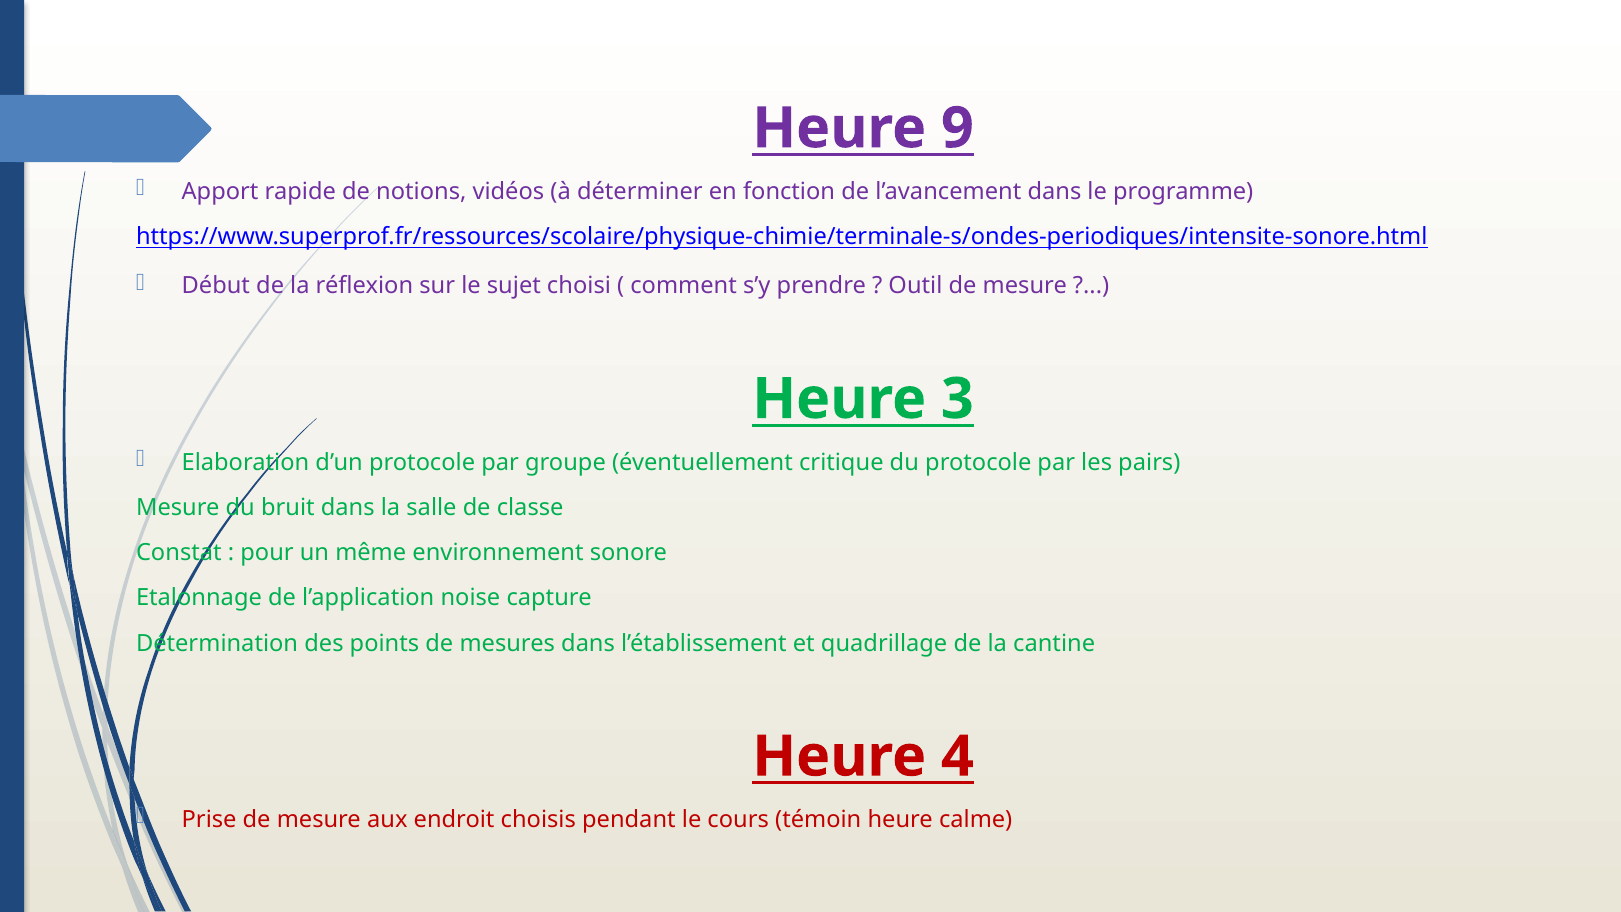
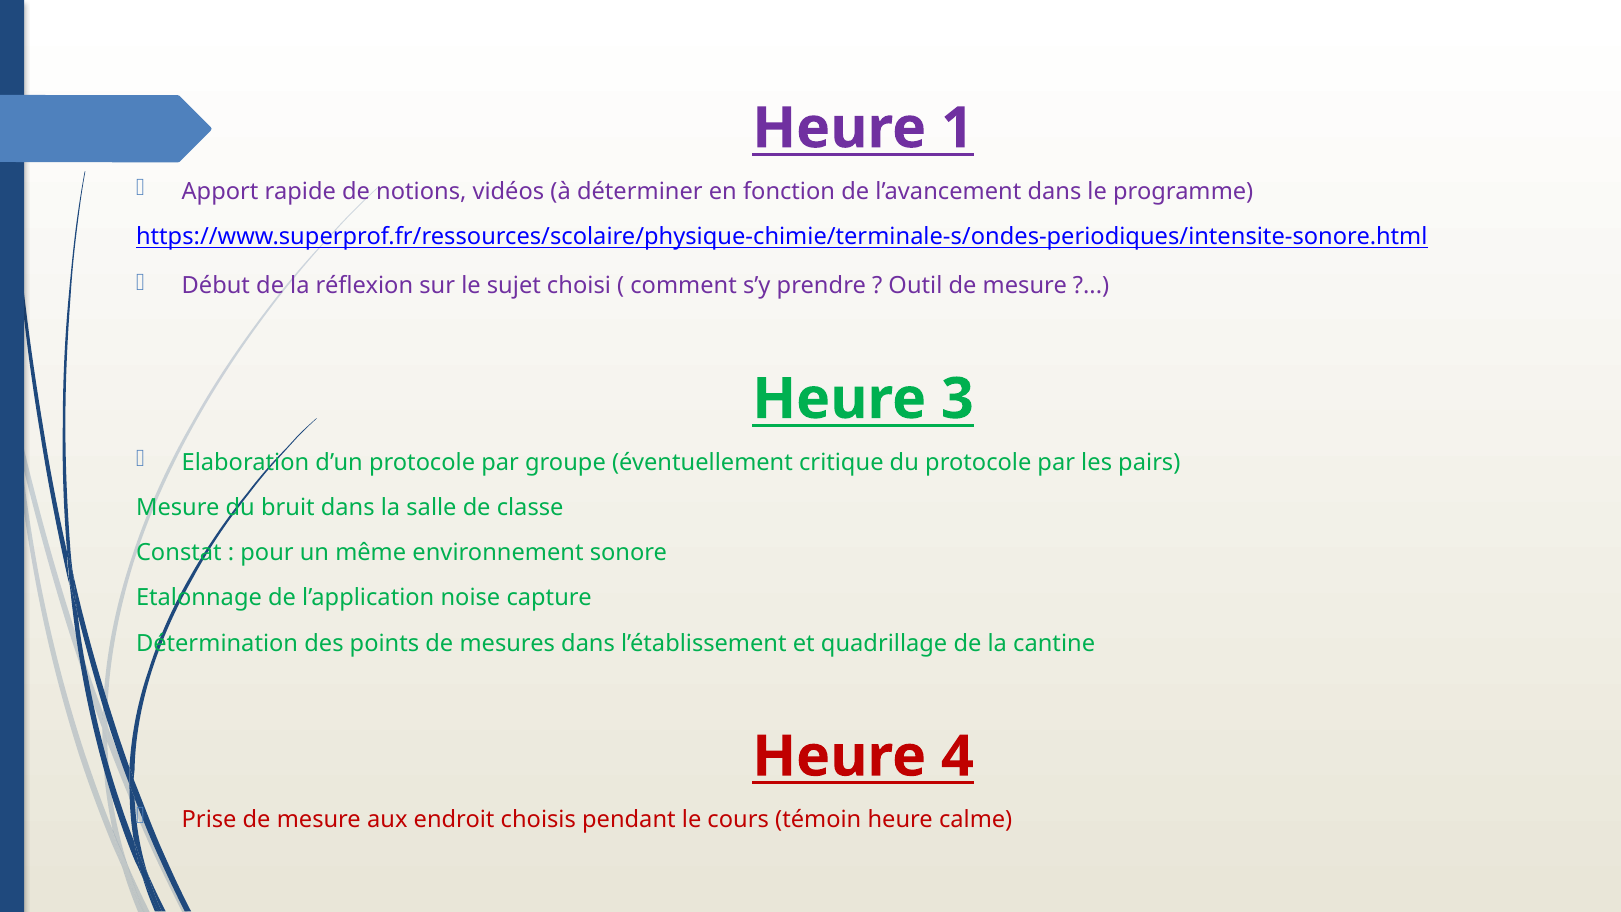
9: 9 -> 1
